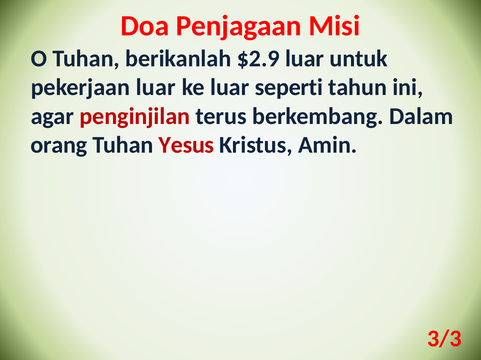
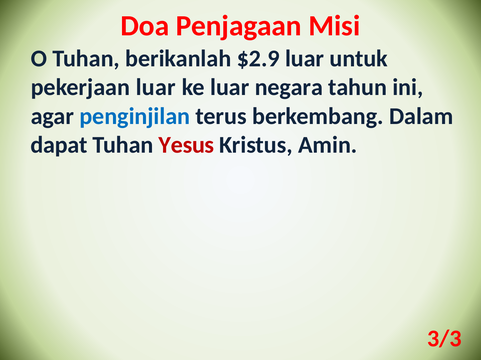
seperti: seperti -> negara
penginjilan colour: red -> blue
orang: orang -> dapat
